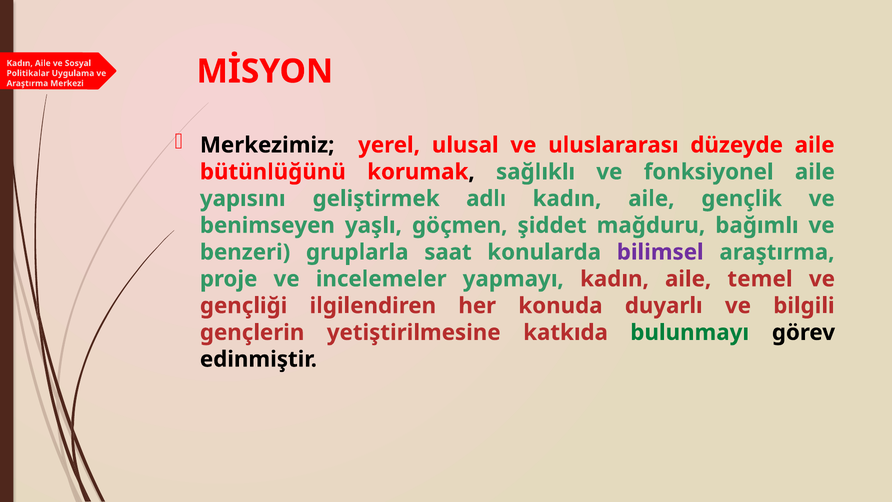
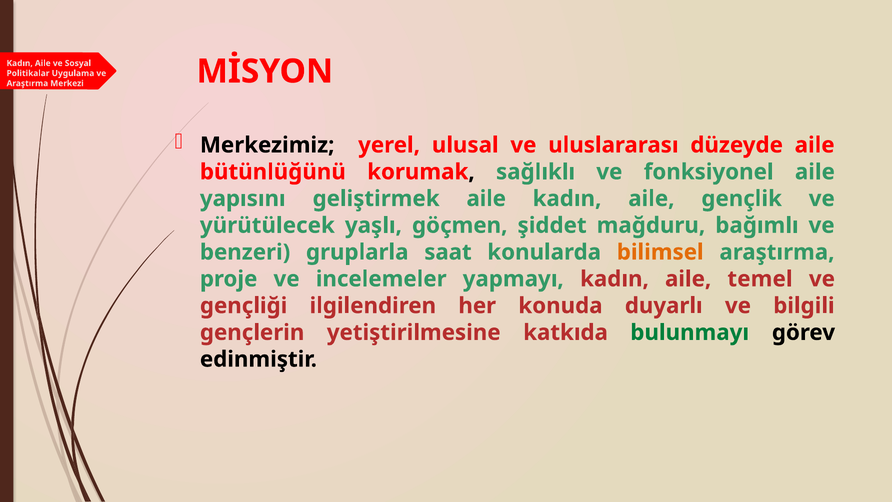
geliştirmek adlı: adlı -> aile
benimseyen: benimseyen -> yürütülecek
bilimsel colour: purple -> orange
